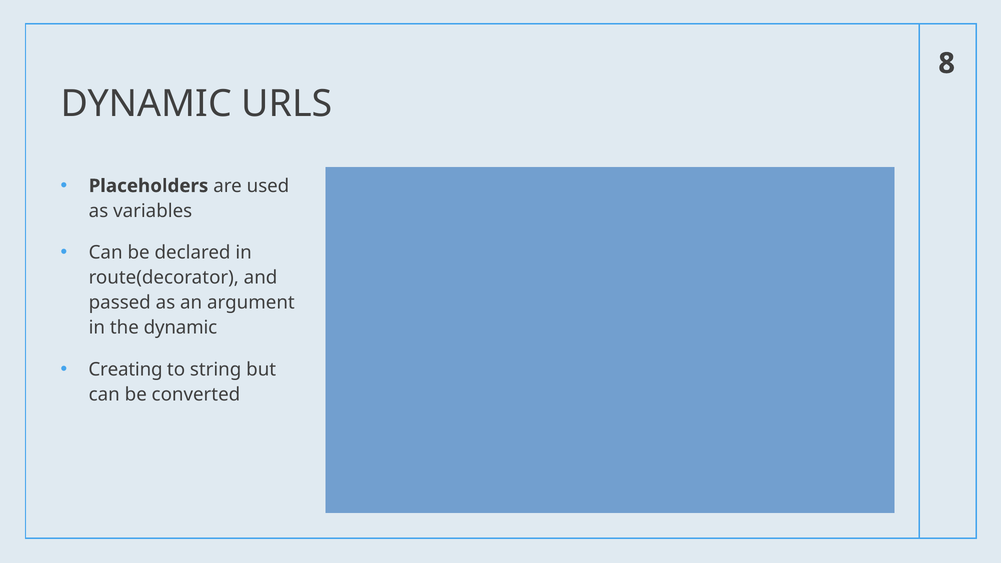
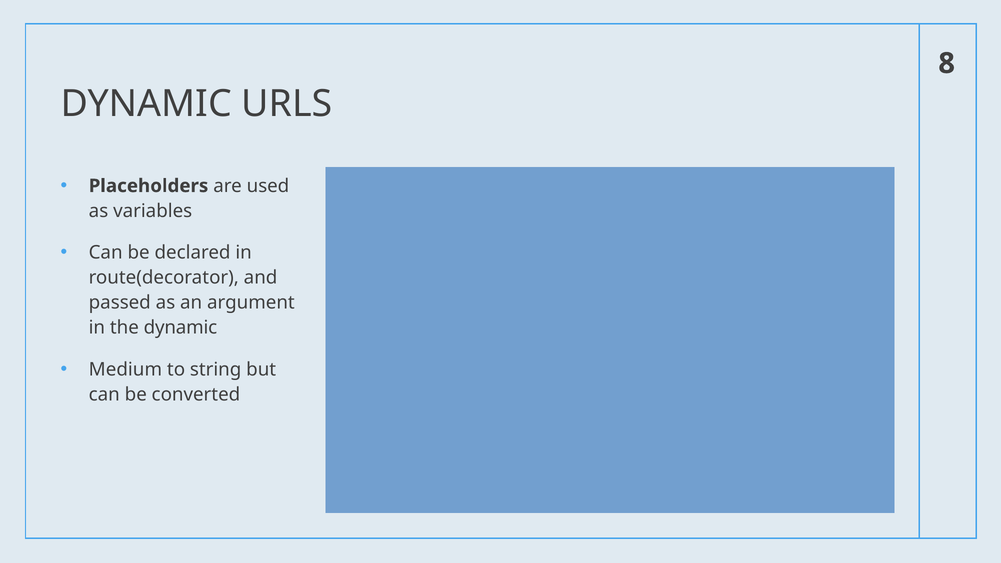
Creating: Creating -> Medium
